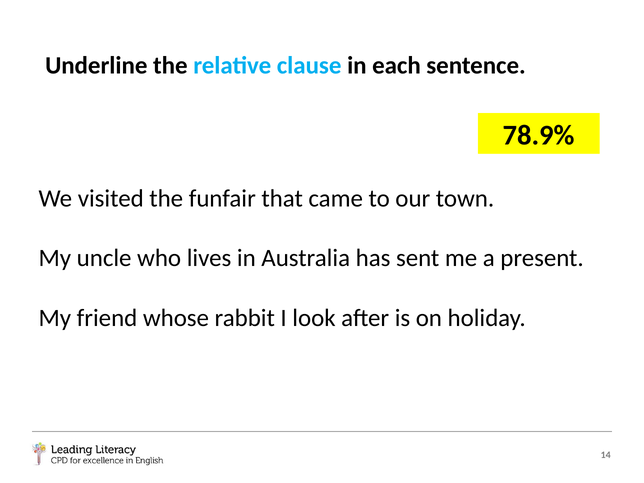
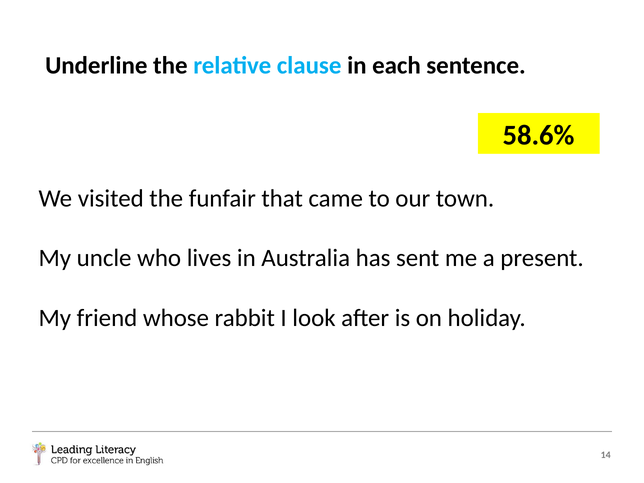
78.9%: 78.9% -> 58.6%
